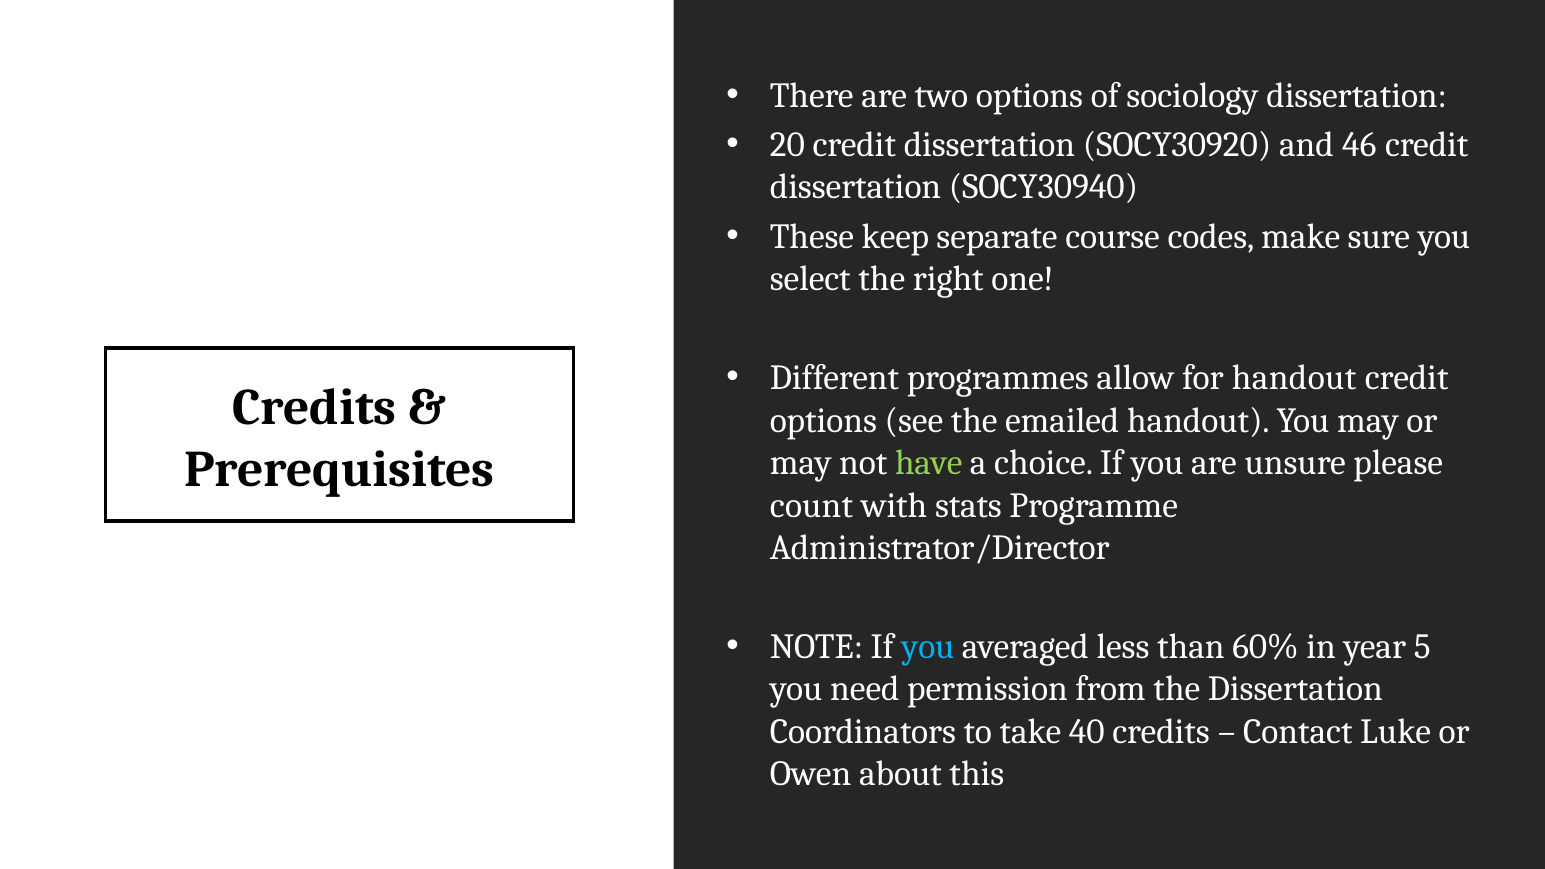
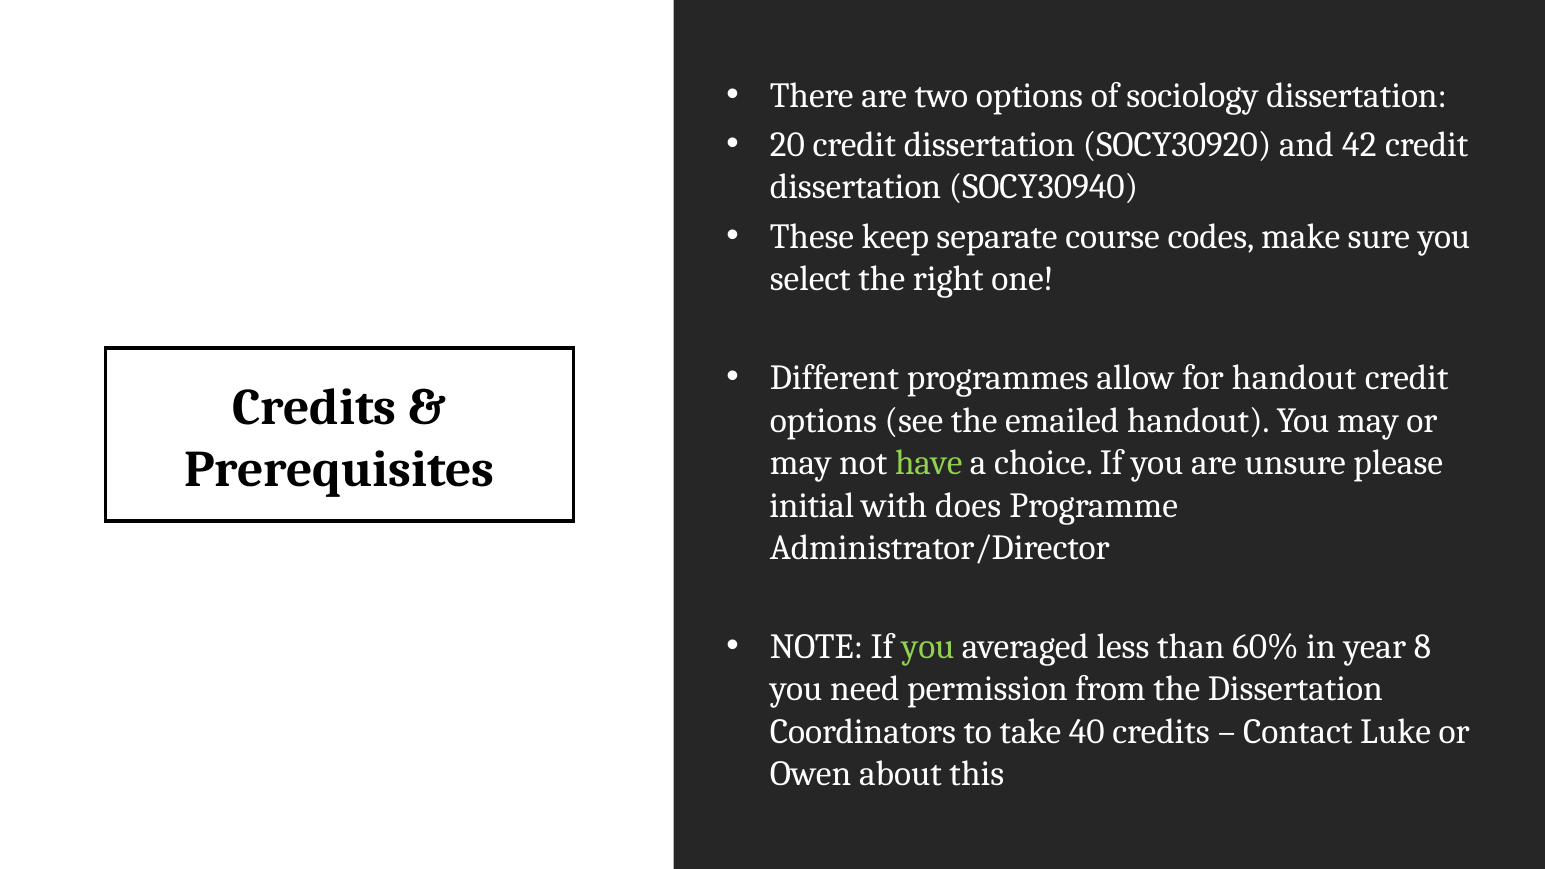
46: 46 -> 42
count: count -> initial
stats: stats -> does
you at (928, 647) colour: light blue -> light green
5: 5 -> 8
